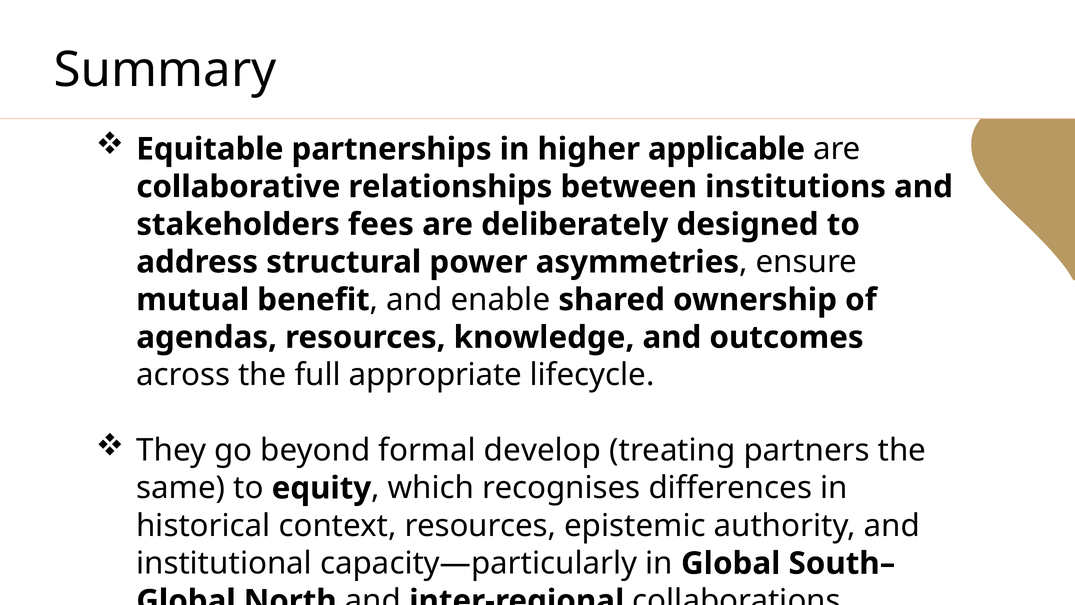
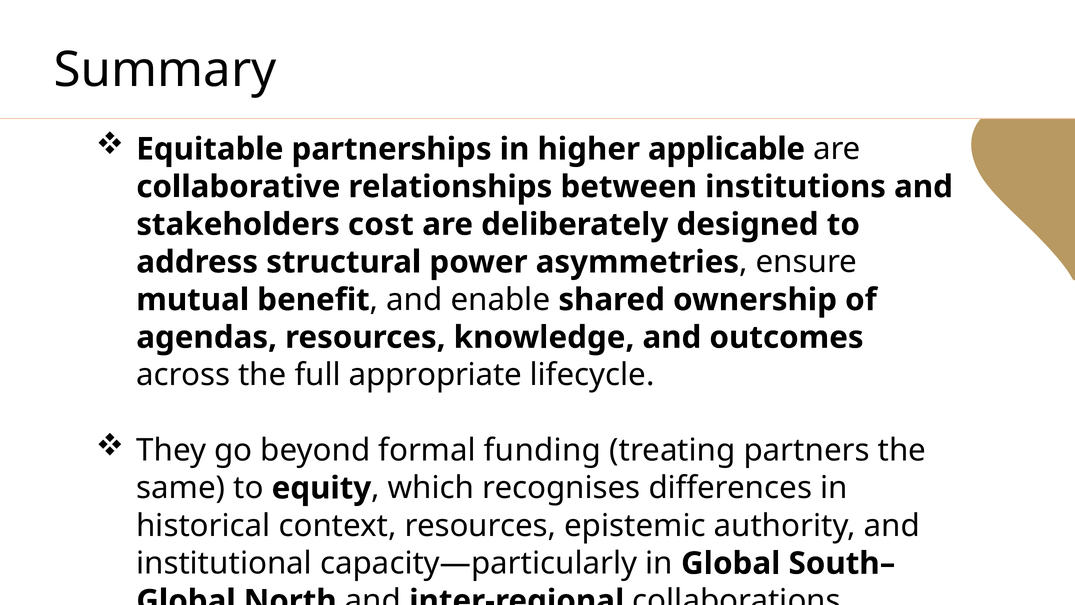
fees: fees -> cost
develop: develop -> funding
